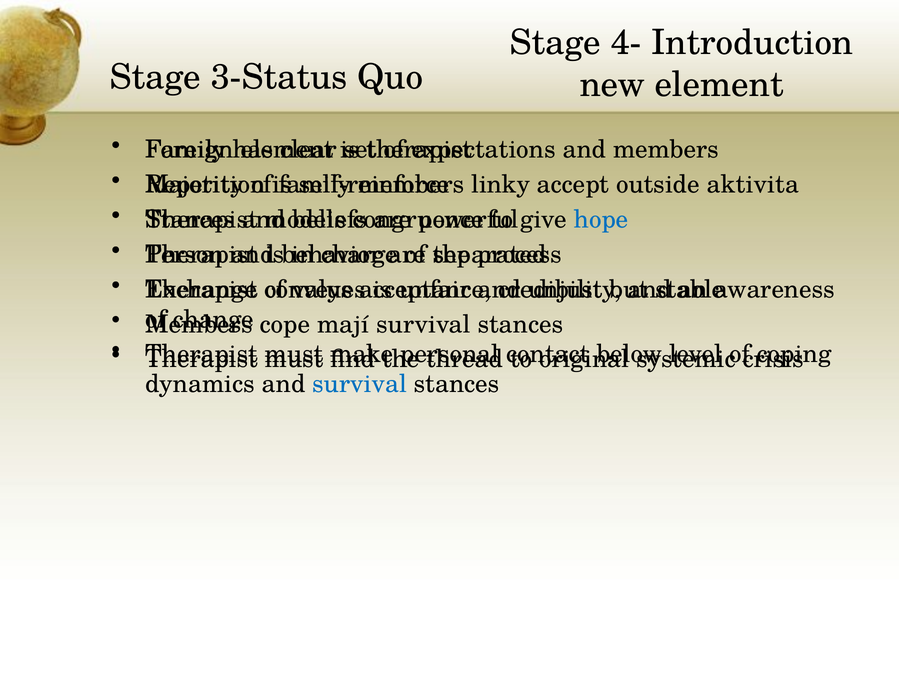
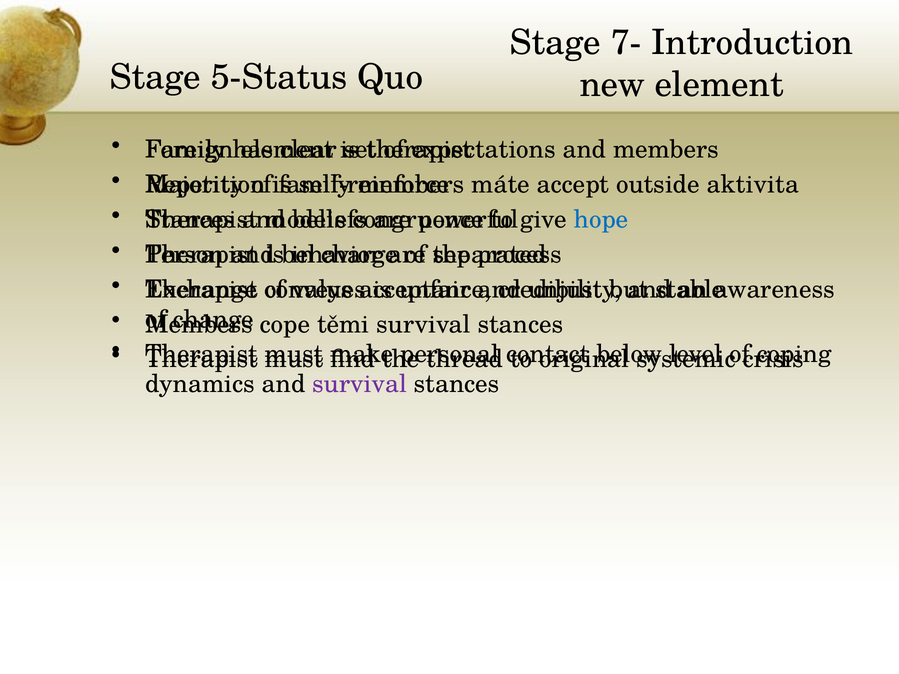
4-: 4- -> 7-
3-Status: 3-Status -> 5-Status
linky: linky -> máte
mají: mají -> těmi
survival at (360, 384) colour: blue -> purple
